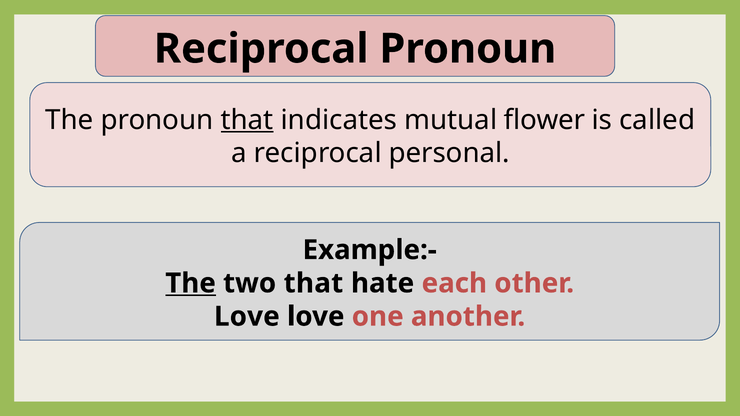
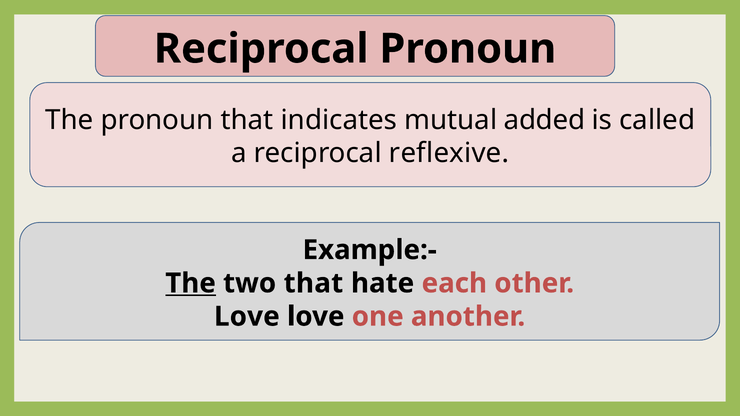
that at (247, 120) underline: present -> none
flower: flower -> added
personal: personal -> reflexive
